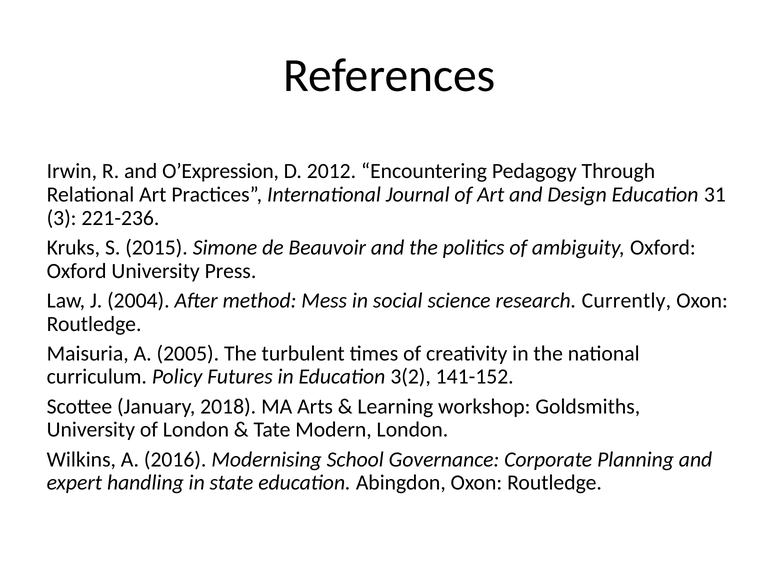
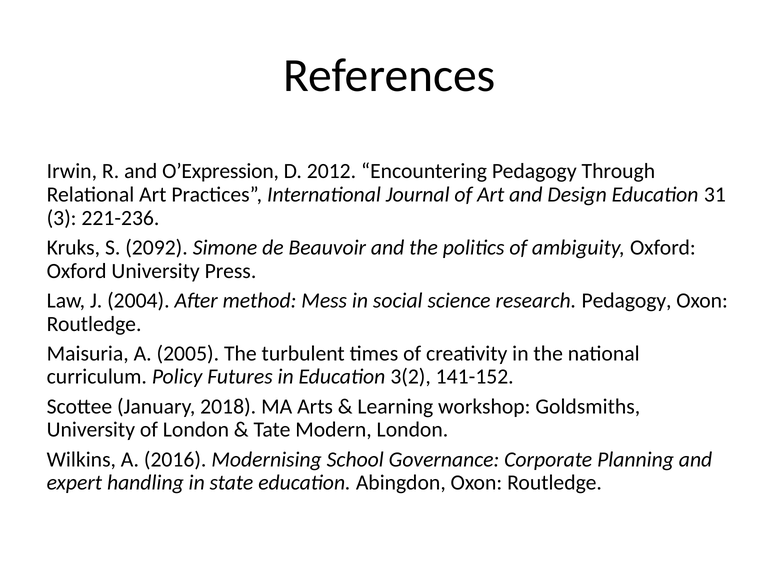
2015: 2015 -> 2092
research Currently: Currently -> Pedagogy
